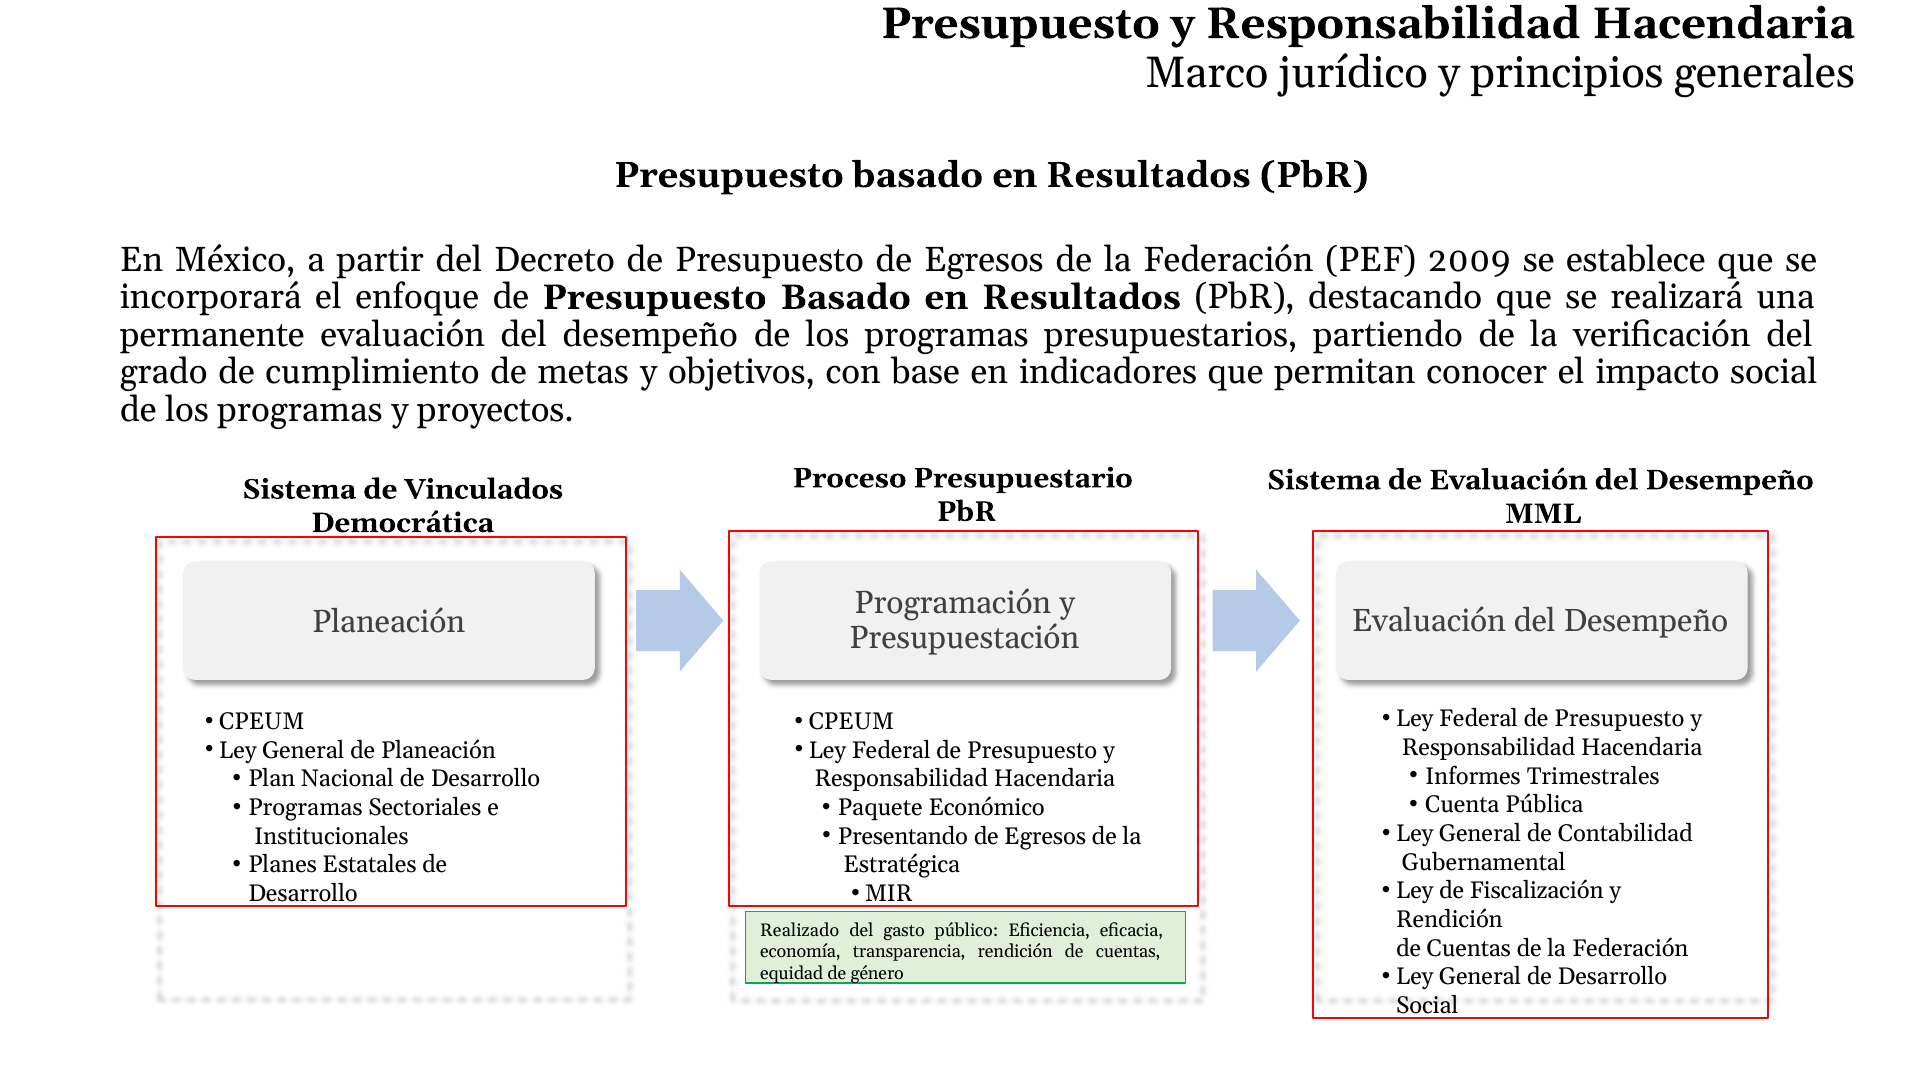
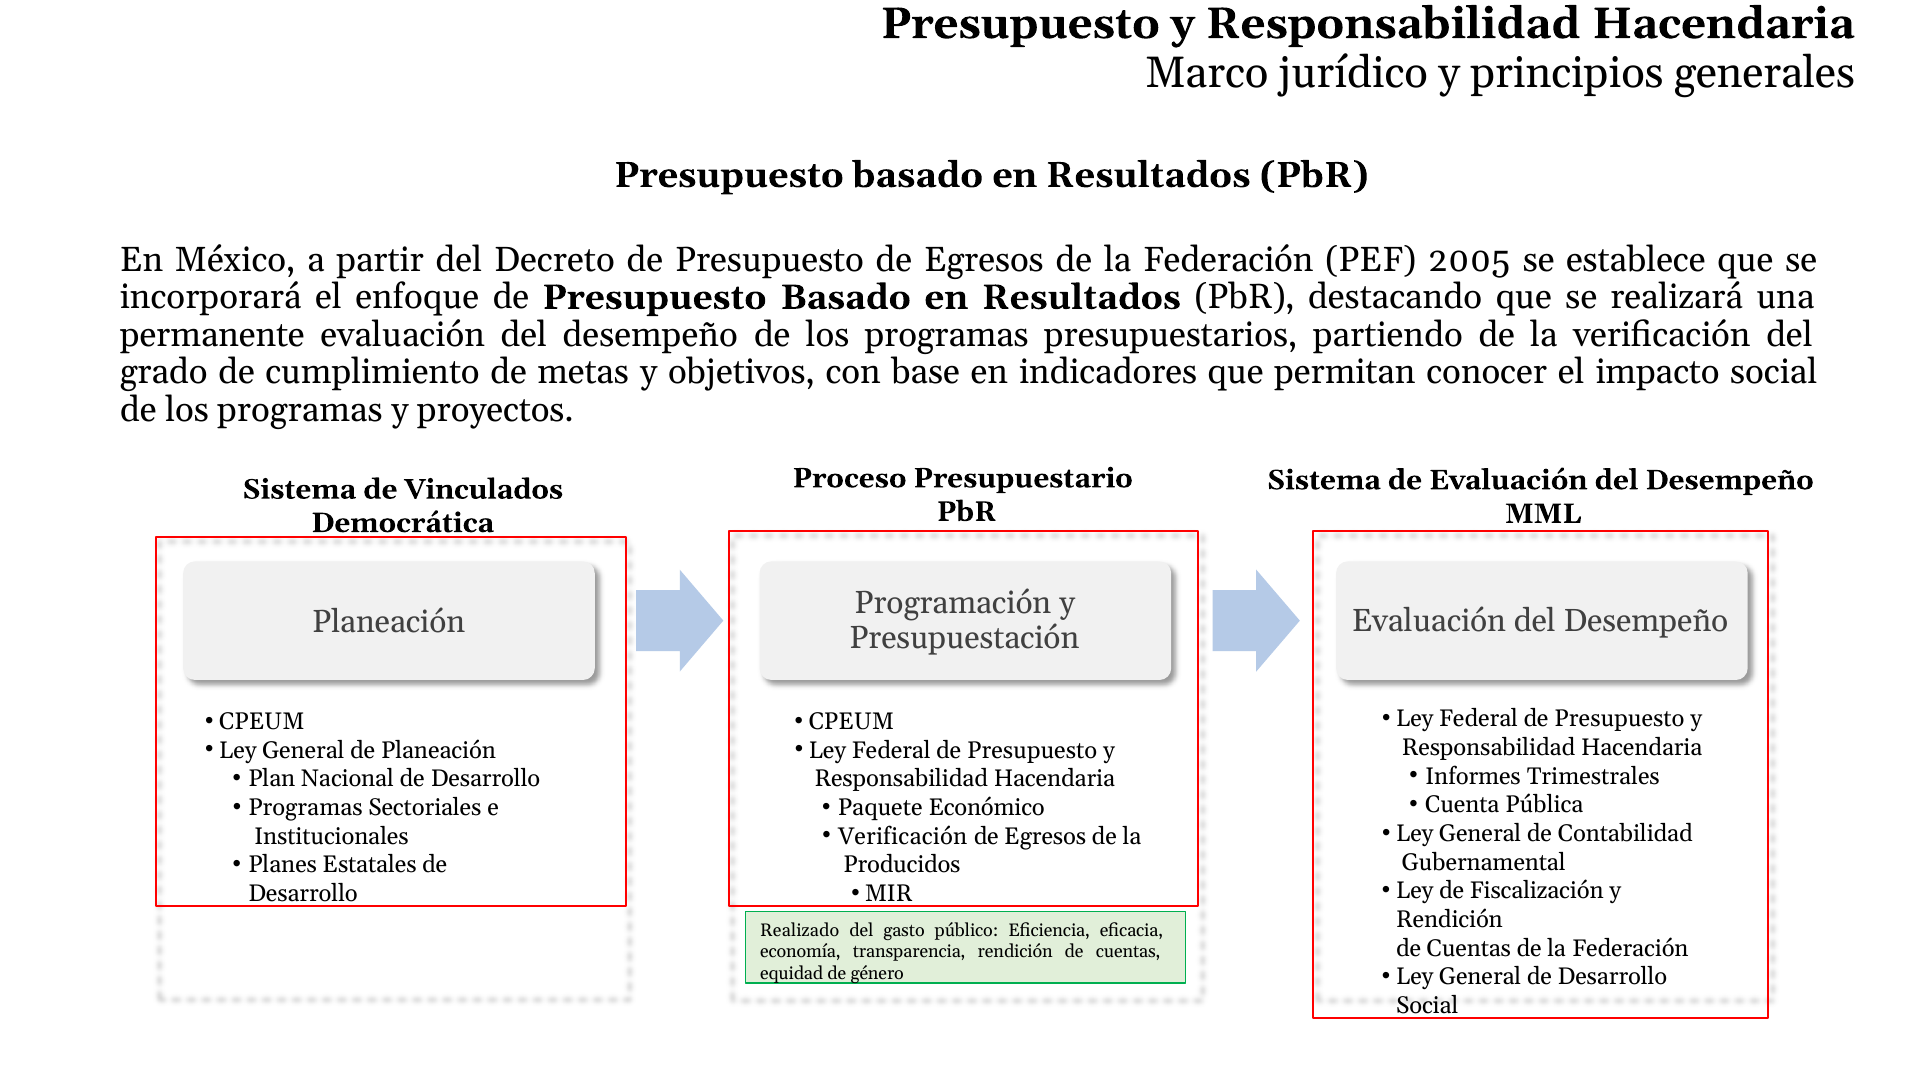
2009: 2009 -> 2005
Presentando at (903, 836): Presentando -> Verificación
Estratégica: Estratégica -> Producidos
